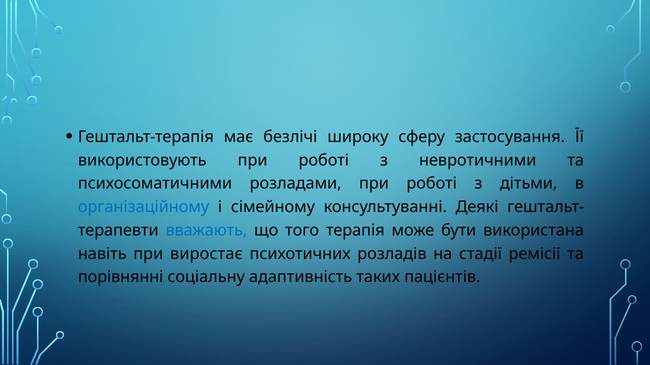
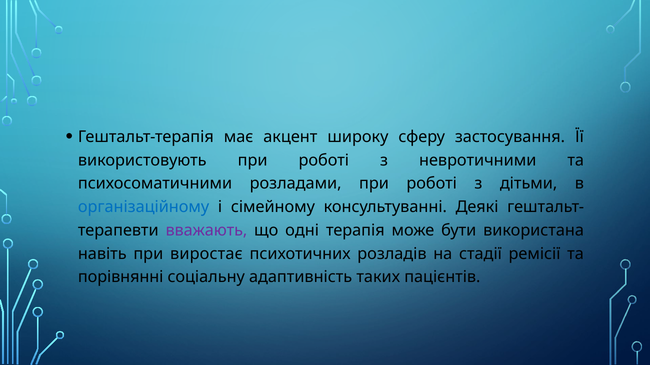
безлічі: безлічі -> акцент
вважають colour: blue -> purple
того: того -> одні
